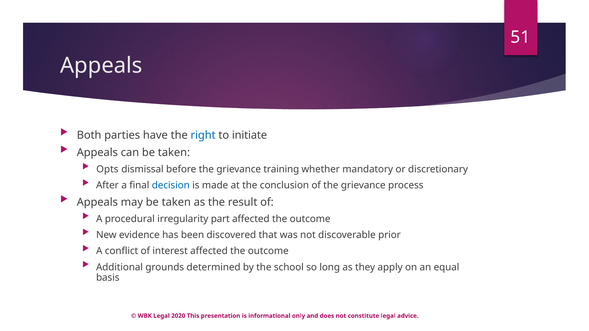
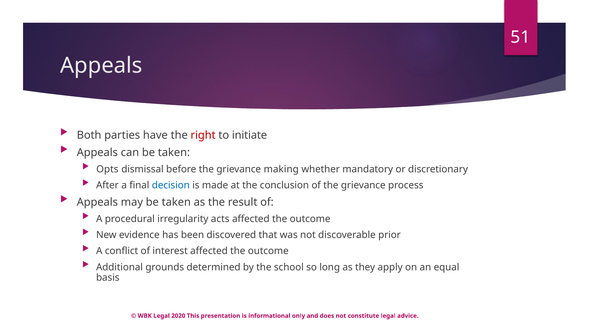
right colour: blue -> red
training: training -> making
part: part -> acts
